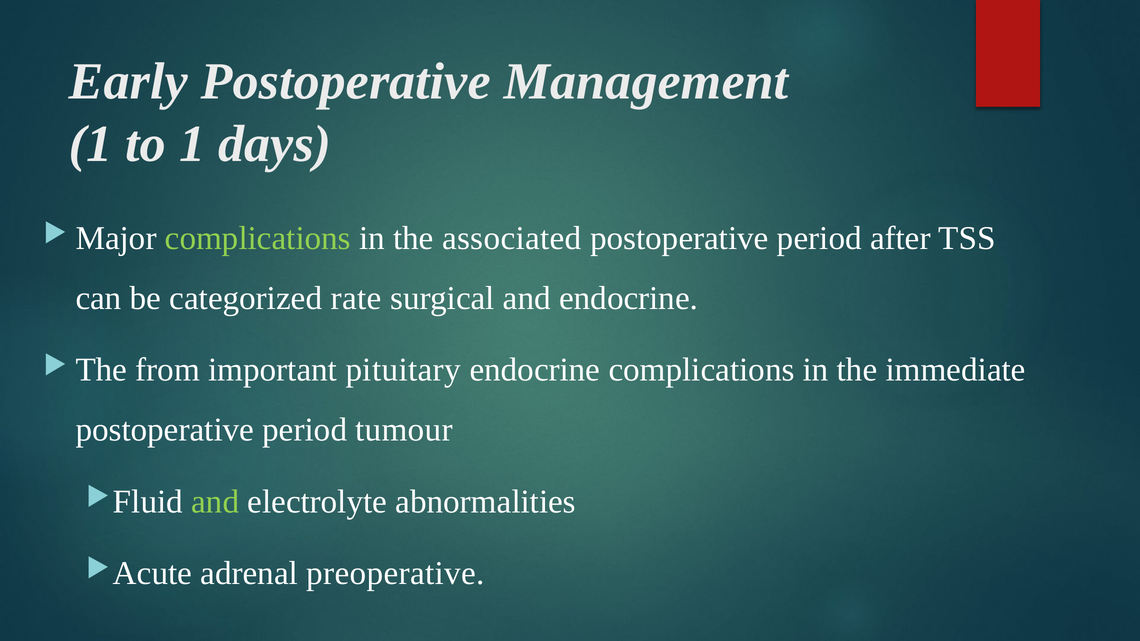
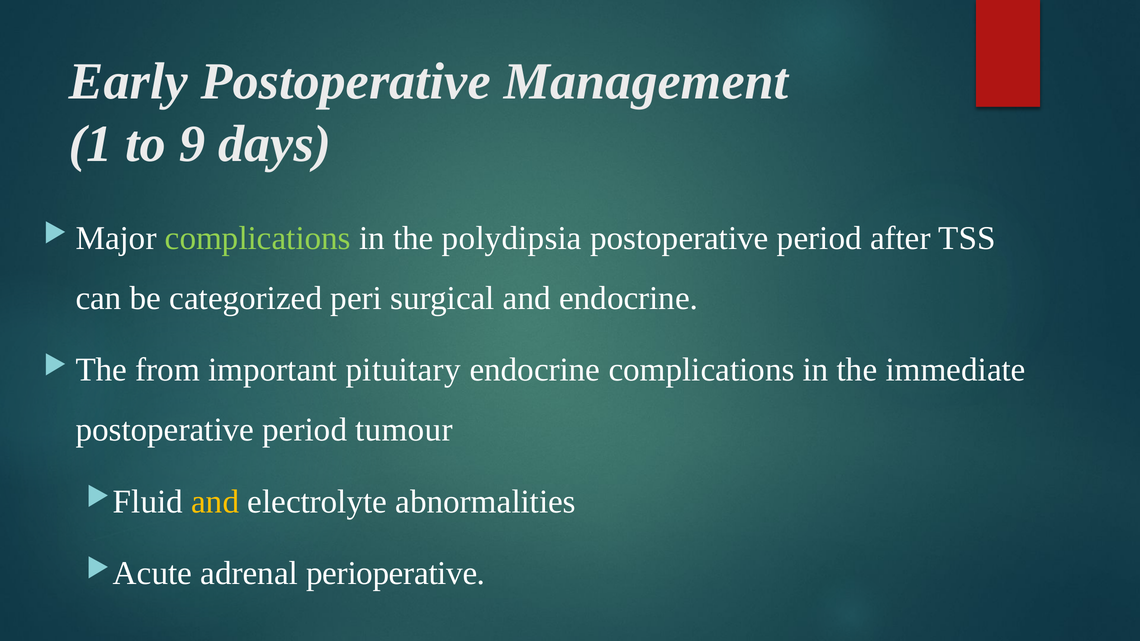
to 1: 1 -> 9
associated: associated -> polydipsia
rate: rate -> peri
and at (215, 502) colour: light green -> yellow
preoperative: preoperative -> perioperative
